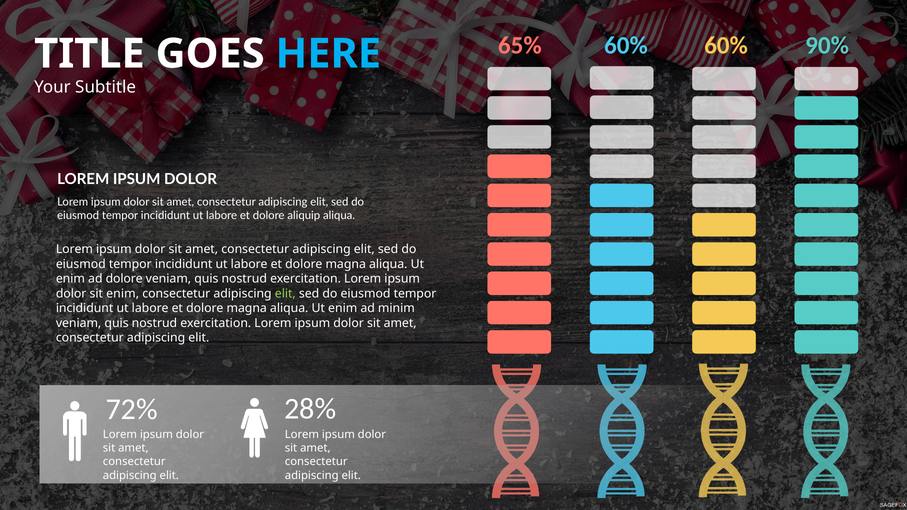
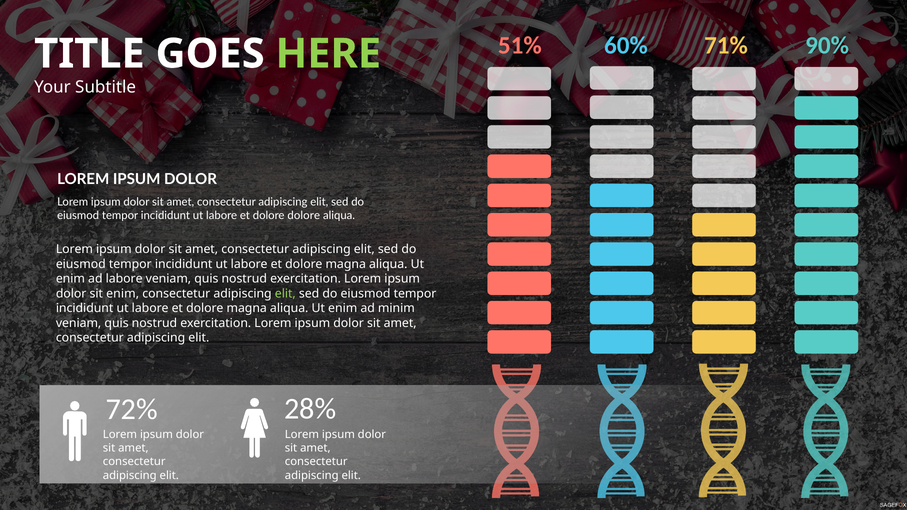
65%: 65% -> 51%
60% 60%: 60% -> 71%
HERE colour: light blue -> light green
dolore aliquip: aliquip -> dolore
ad dolore: dolore -> labore
